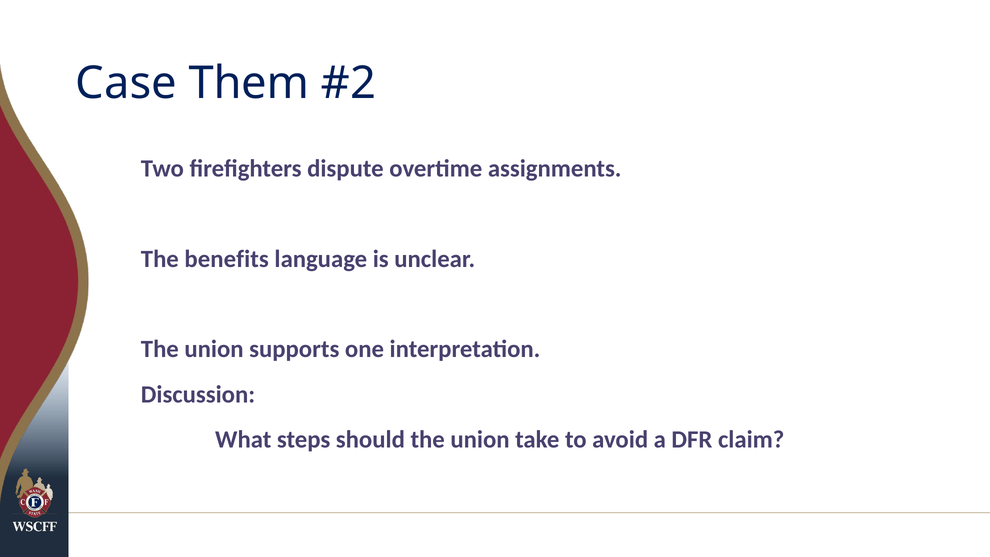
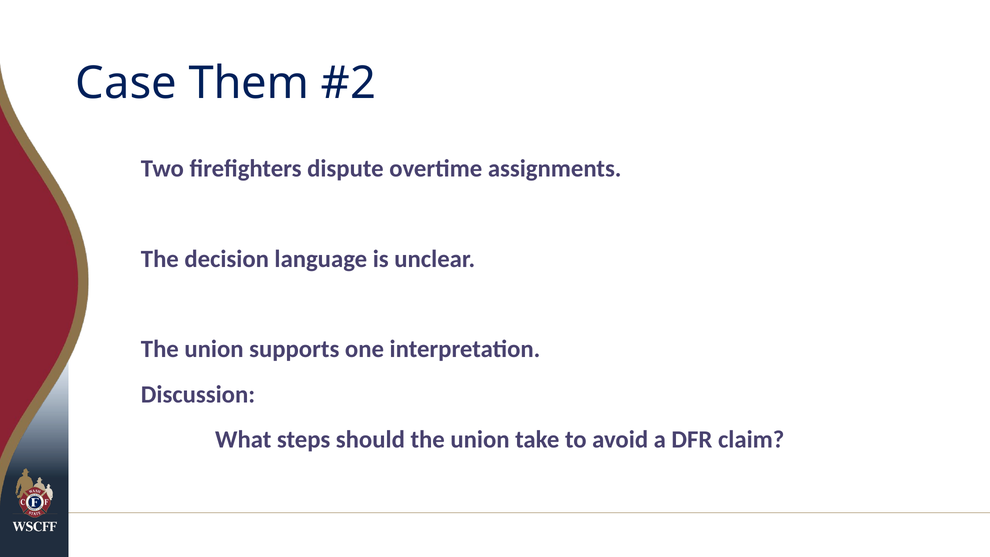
benefits: benefits -> decision
